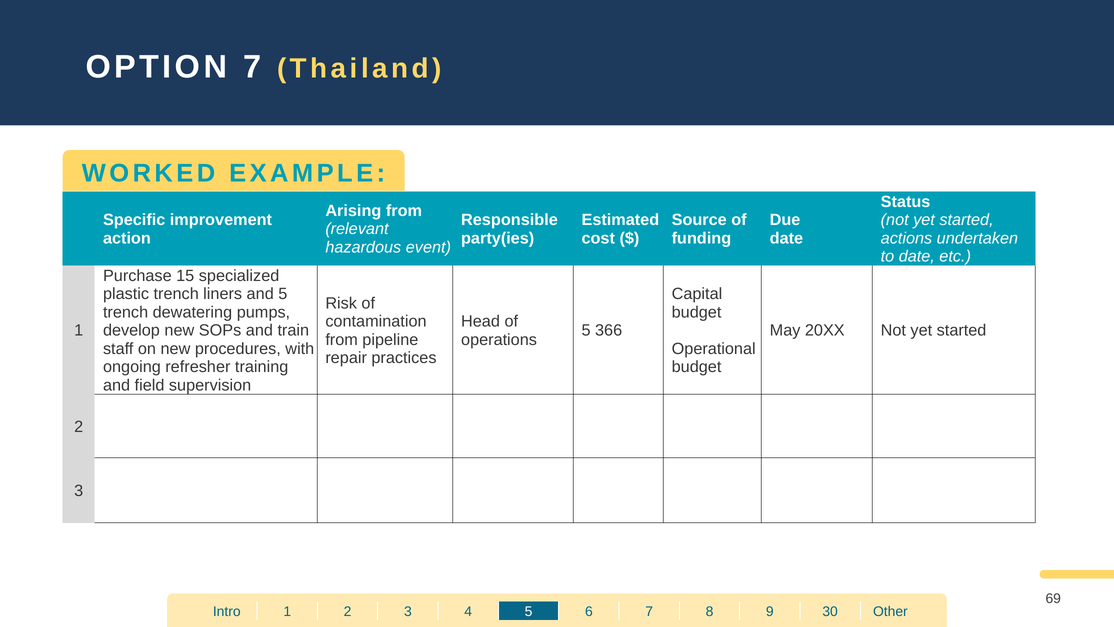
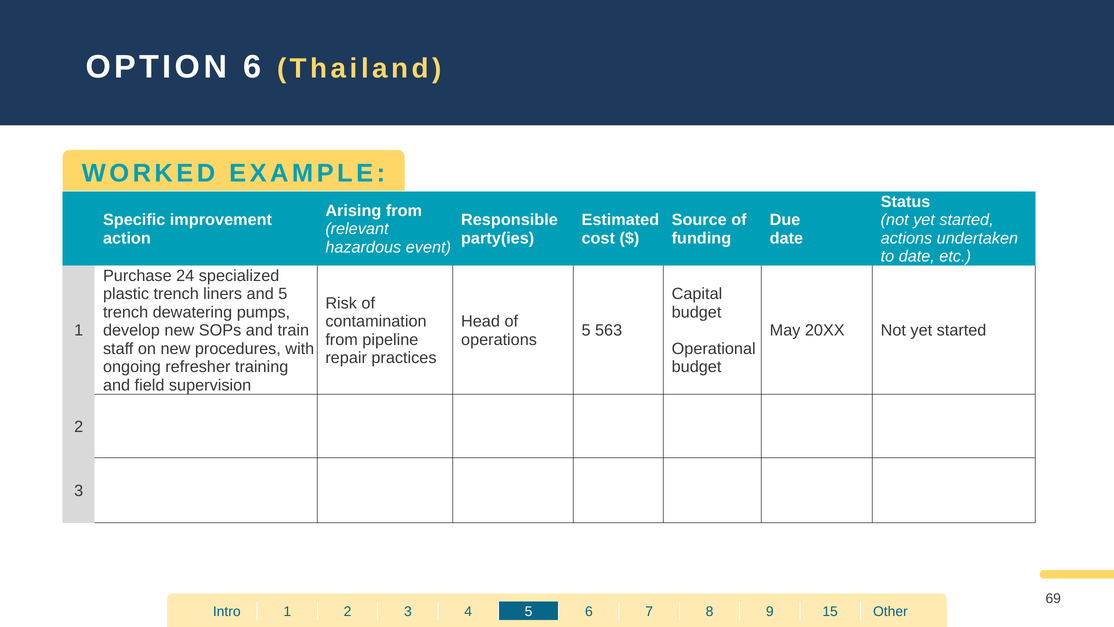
OPTION 7: 7 -> 6
15: 15 -> 24
366: 366 -> 563
30: 30 -> 15
